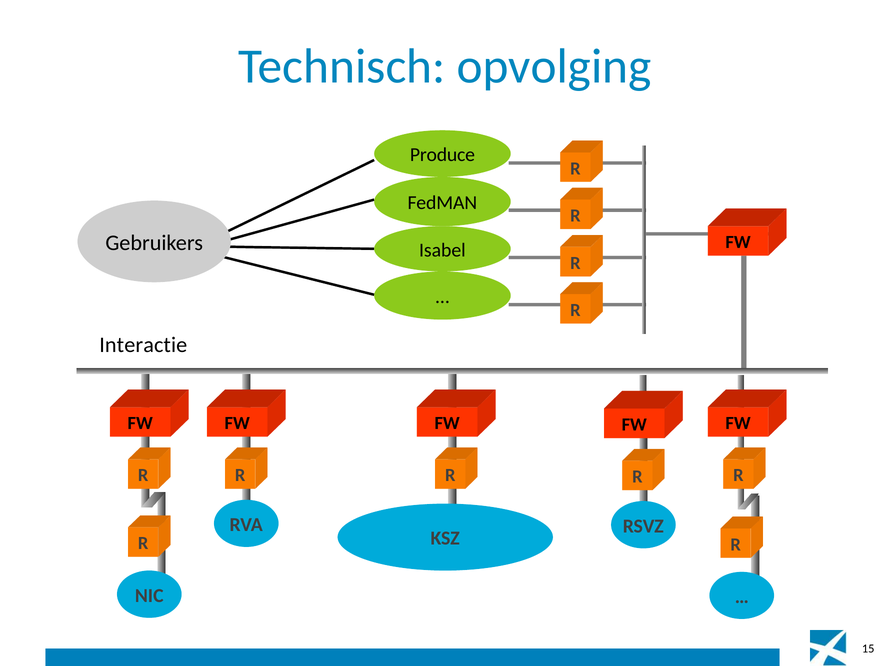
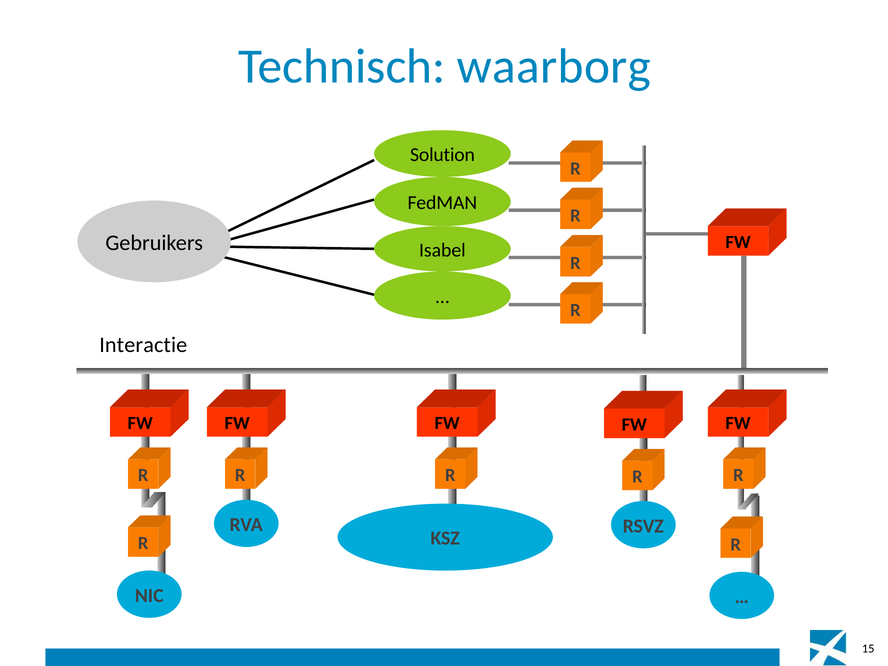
opvolging: opvolging -> waarborg
Produce: Produce -> Solution
